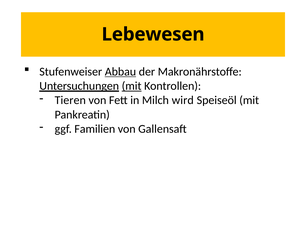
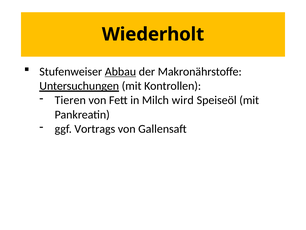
Lebewesen: Lebewesen -> Wiederholt
mit at (132, 86) underline: present -> none
Familien: Familien -> Vortrags
